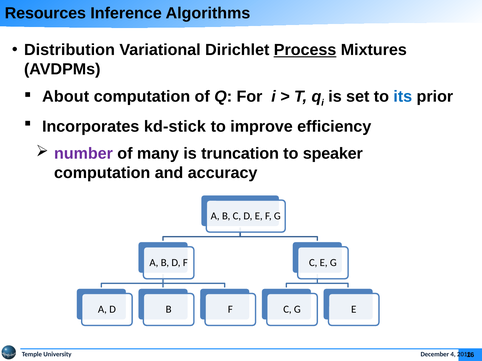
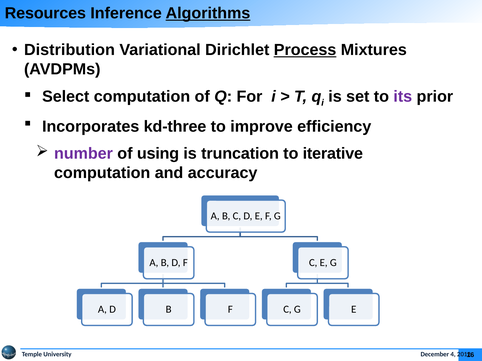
Algorithms underline: none -> present
About: About -> Select
its colour: blue -> purple
kd-stick: kd-stick -> kd-three
many: many -> using
speaker: speaker -> iterative
